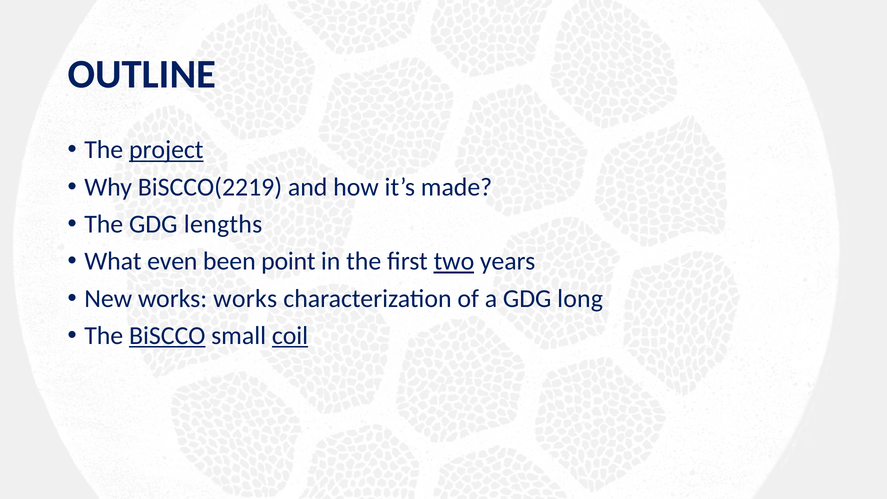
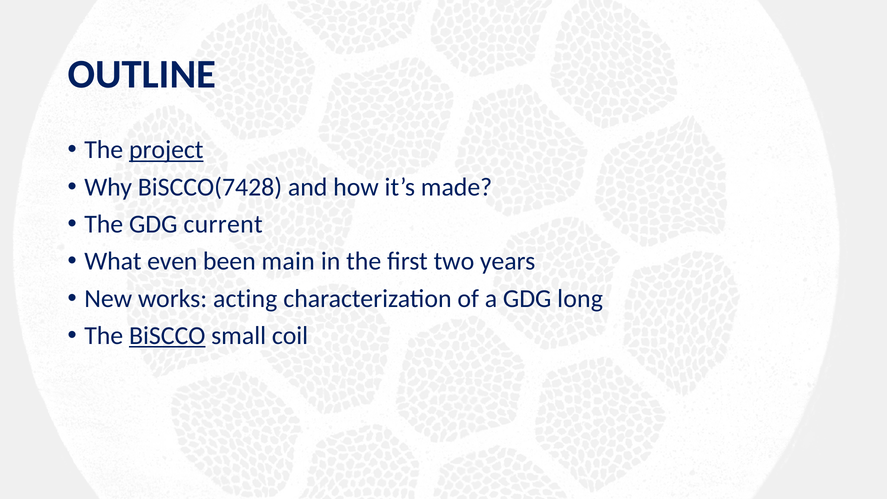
BiSCCO(2219: BiSCCO(2219 -> BiSCCO(7428
lengths: lengths -> current
point: point -> main
two underline: present -> none
works works: works -> acting
coil underline: present -> none
